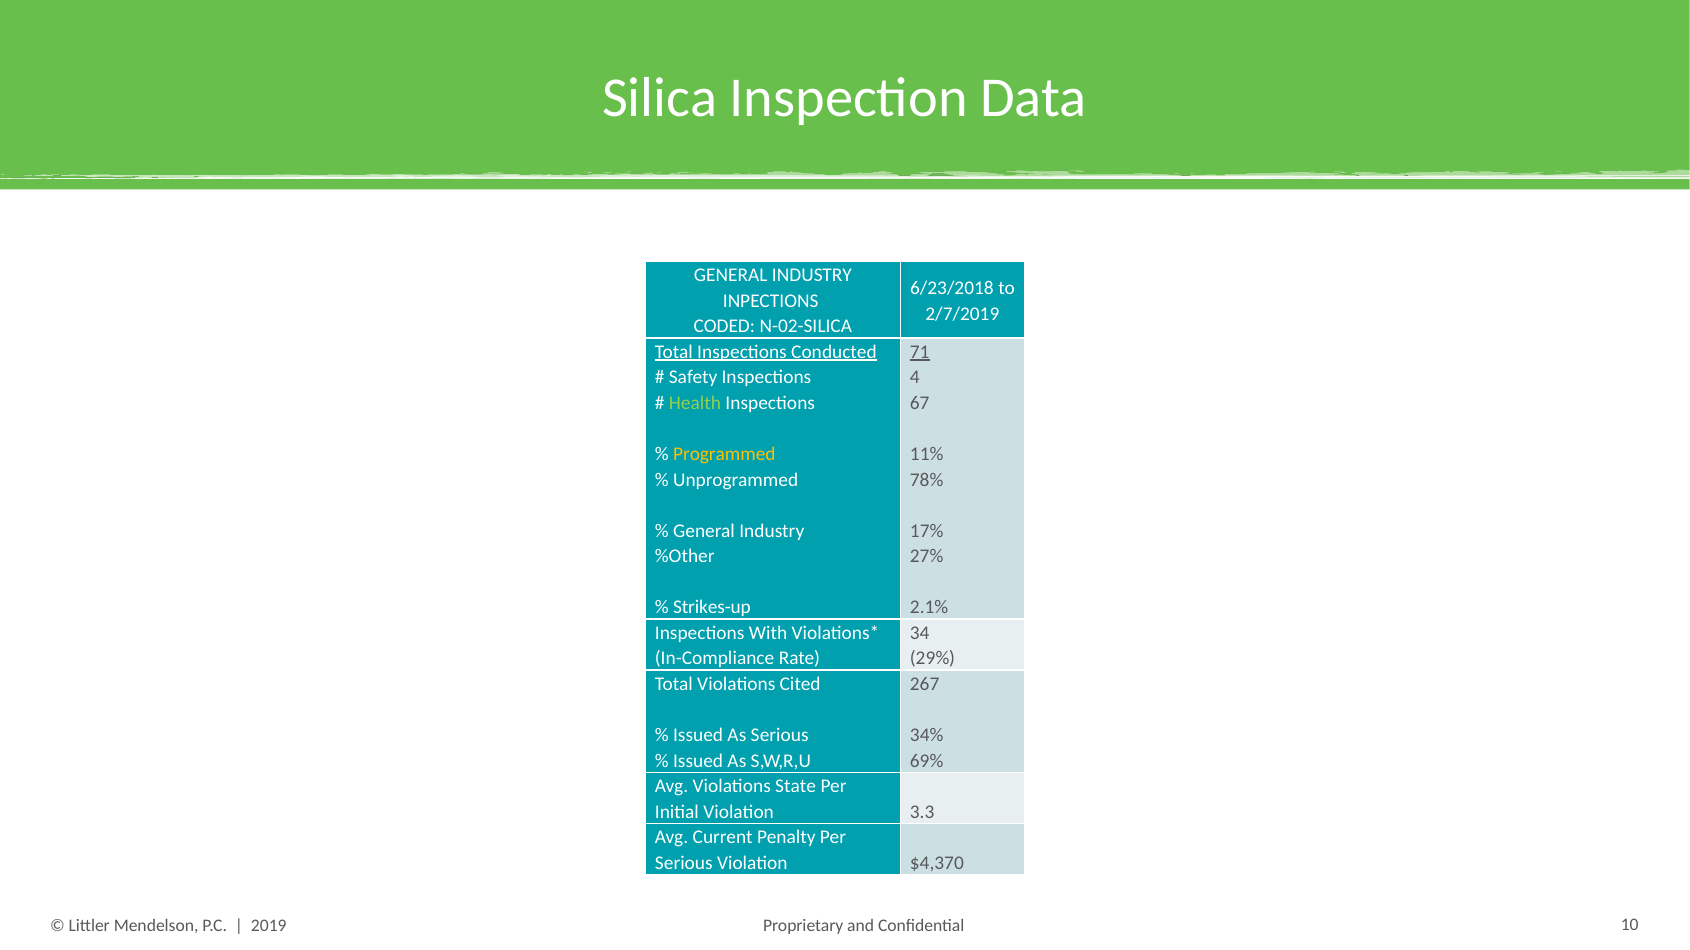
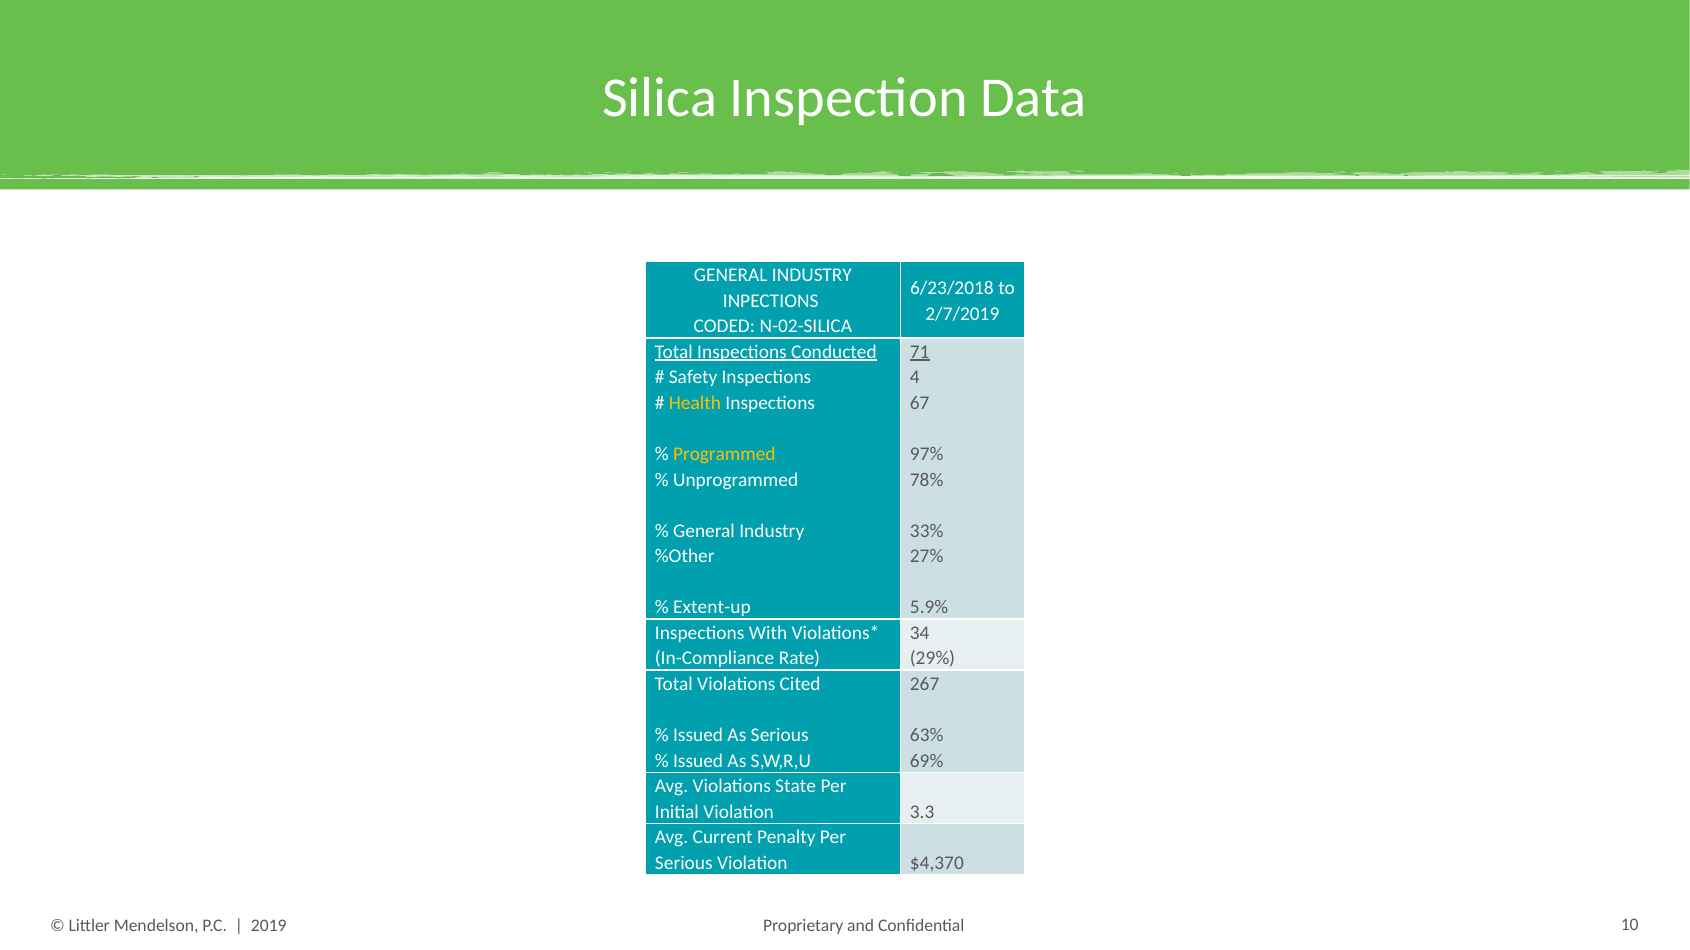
Health colour: light green -> yellow
11%: 11% -> 97%
17%: 17% -> 33%
Strikes-up: Strikes-up -> Extent-up
2.1%: 2.1% -> 5.9%
34%: 34% -> 63%
